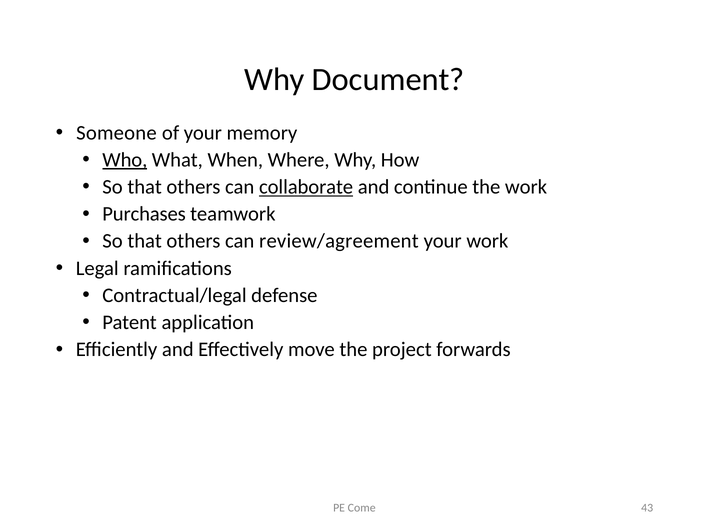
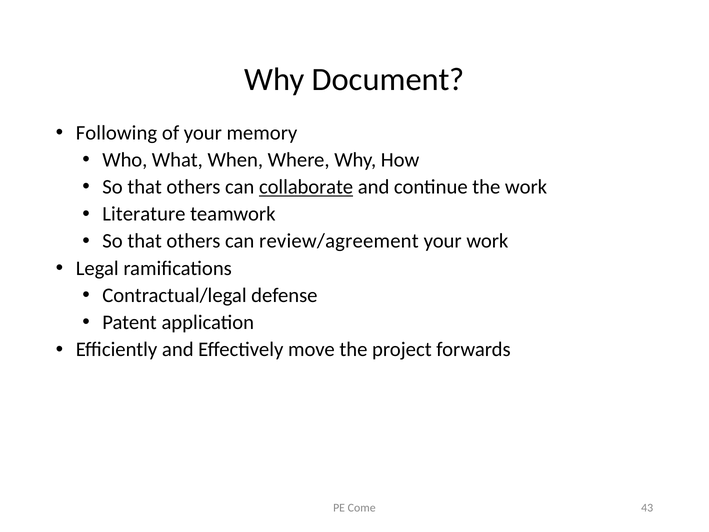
Someone: Someone -> Following
Who underline: present -> none
Purchases: Purchases -> Literature
